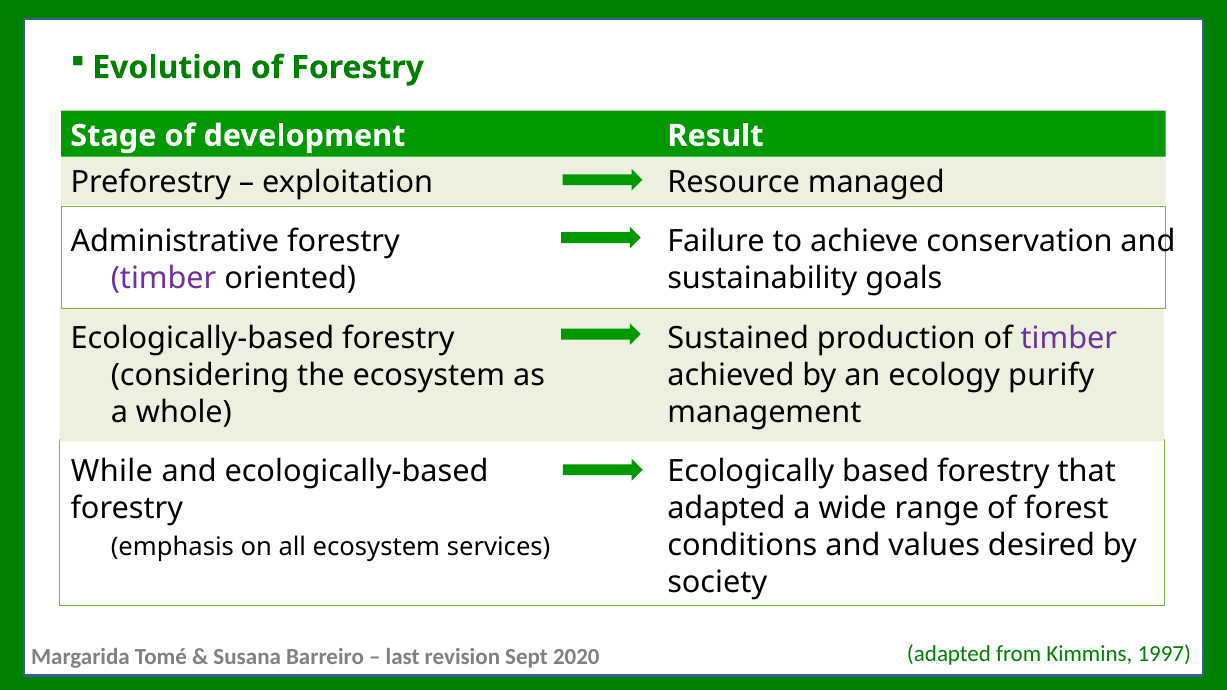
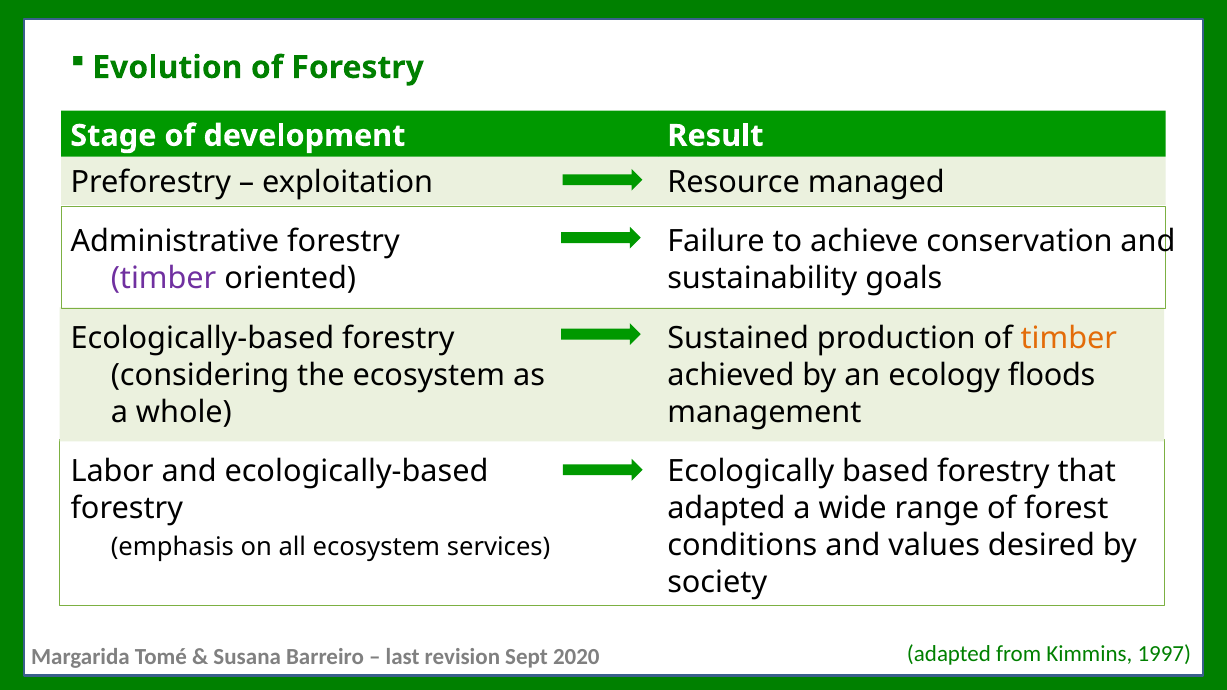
timber at (1069, 338) colour: purple -> orange
purify: purify -> floods
While: While -> Labor
